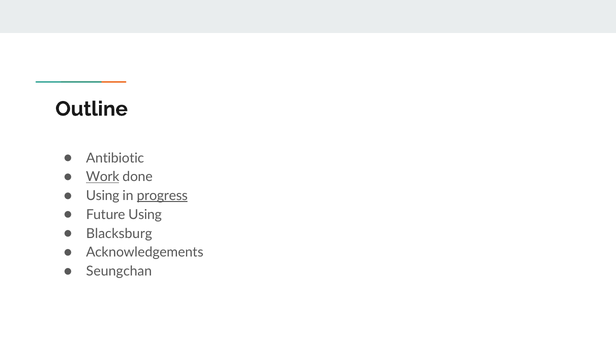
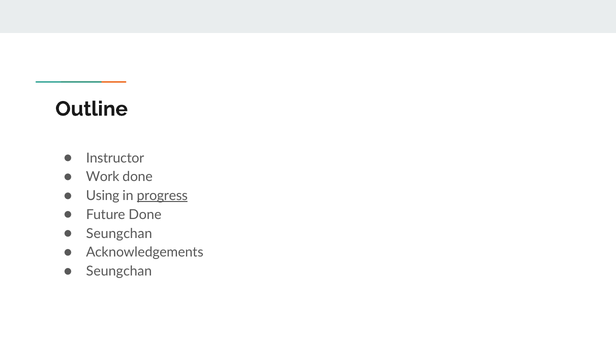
Antibiotic: Antibiotic -> Instructor
Work underline: present -> none
Future Using: Using -> Done
Blacksburg at (119, 233): Blacksburg -> Seungchan
